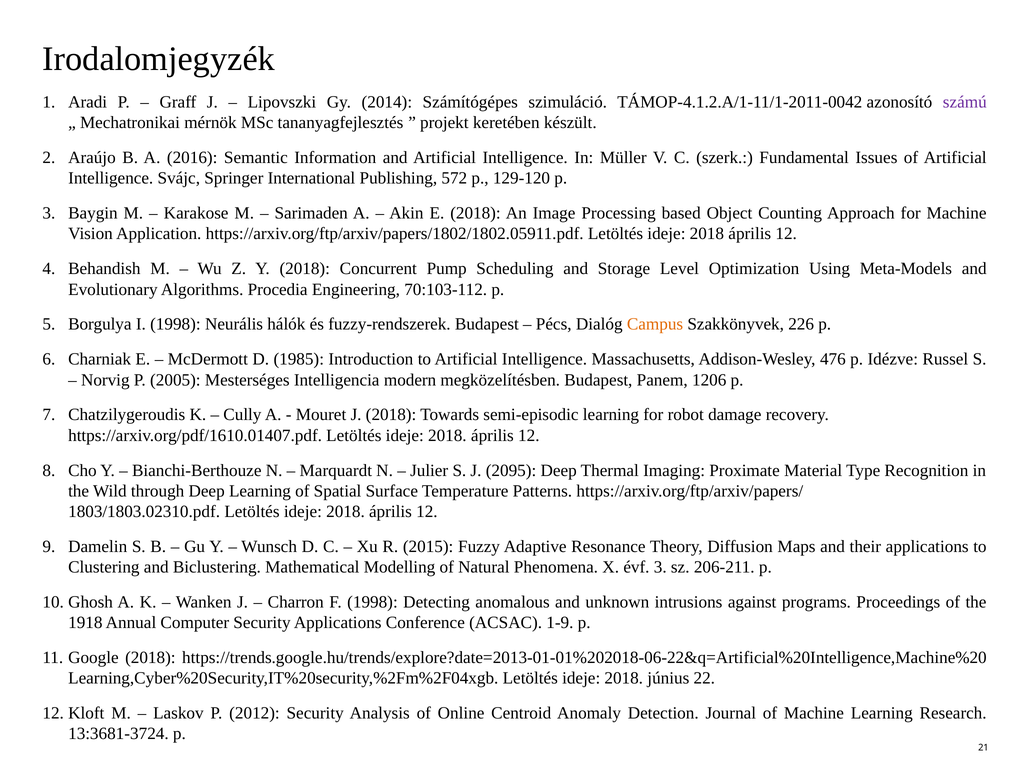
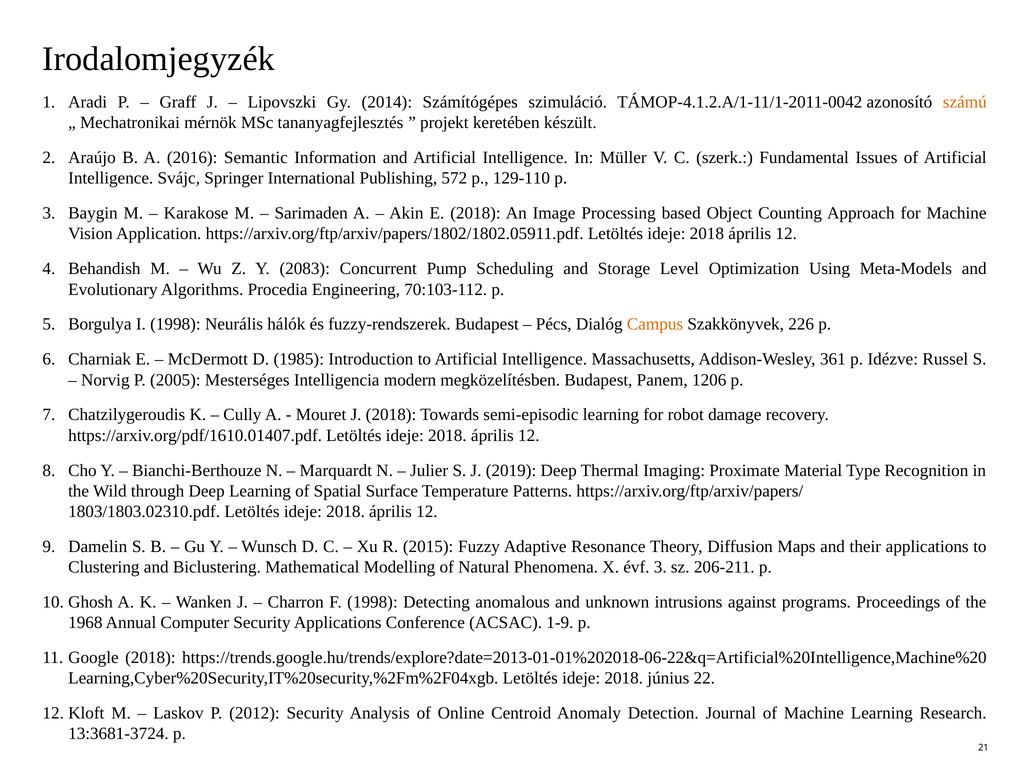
számú colour: purple -> orange
129-120: 129-120 -> 129-110
Y 2018: 2018 -> 2083
476: 476 -> 361
2095: 2095 -> 2019
1918: 1918 -> 1968
